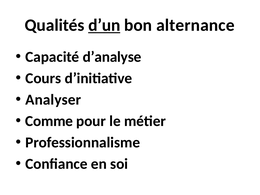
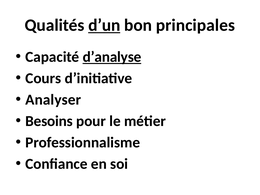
alternance: alternance -> principales
d’analyse underline: none -> present
Comme: Comme -> Besoins
